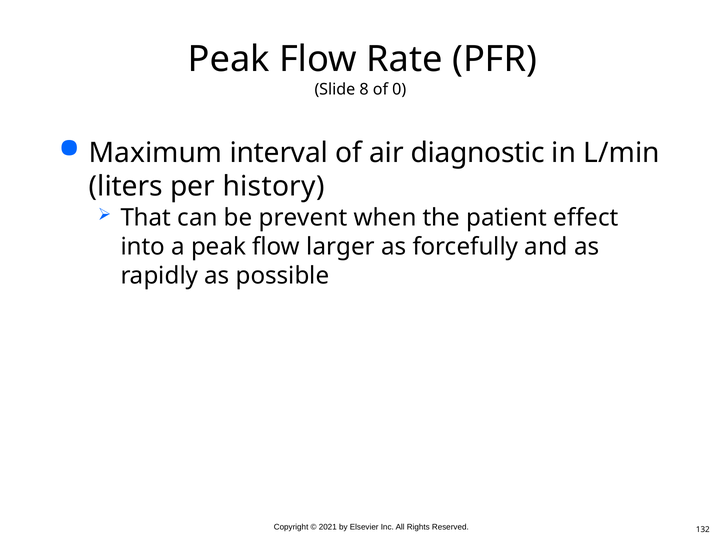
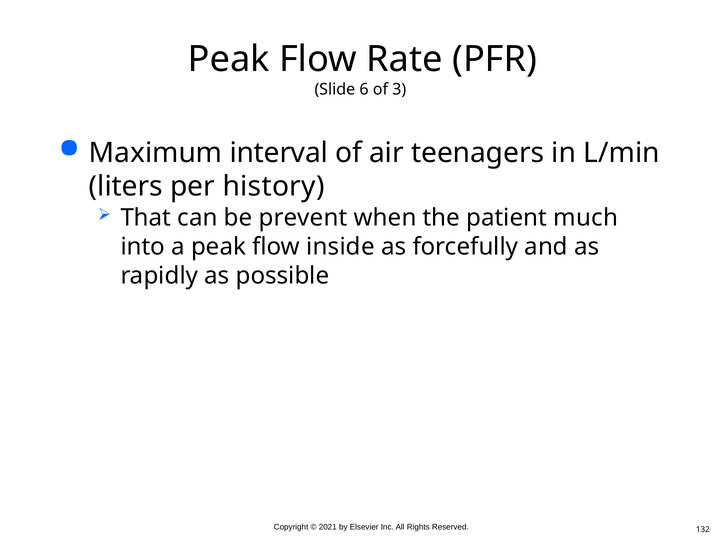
8: 8 -> 6
0: 0 -> 3
diagnostic: diagnostic -> teenagers
effect: effect -> much
larger: larger -> inside
